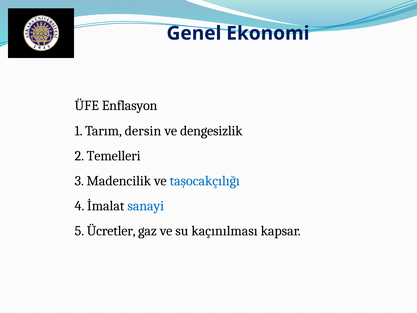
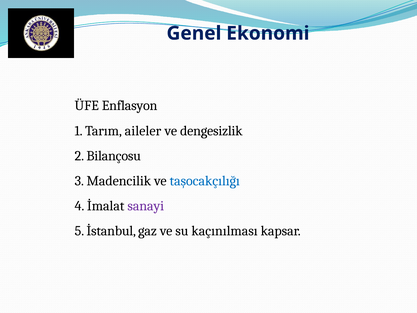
dersin: dersin -> aileler
Temelleri: Temelleri -> Bilançosu
sanayi colour: blue -> purple
Ücretler: Ücretler -> İstanbul
